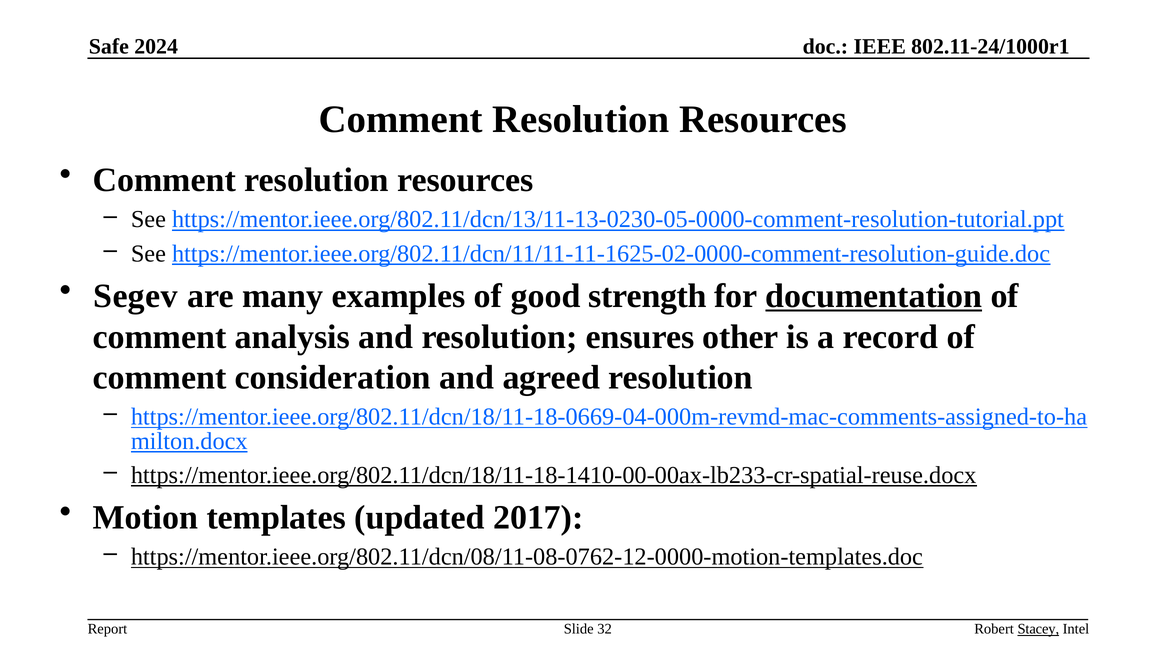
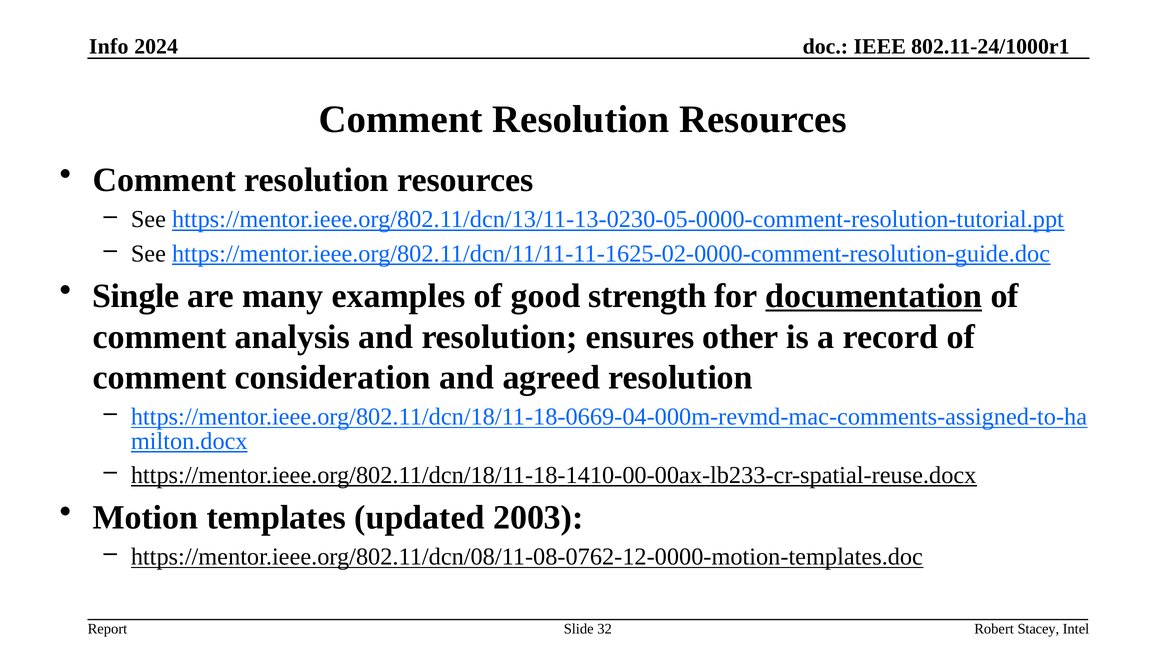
Safe: Safe -> Info
Segev: Segev -> Single
2017: 2017 -> 2003
Stacey underline: present -> none
